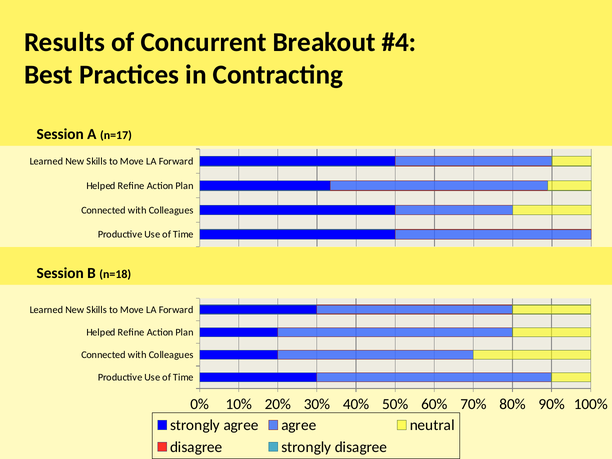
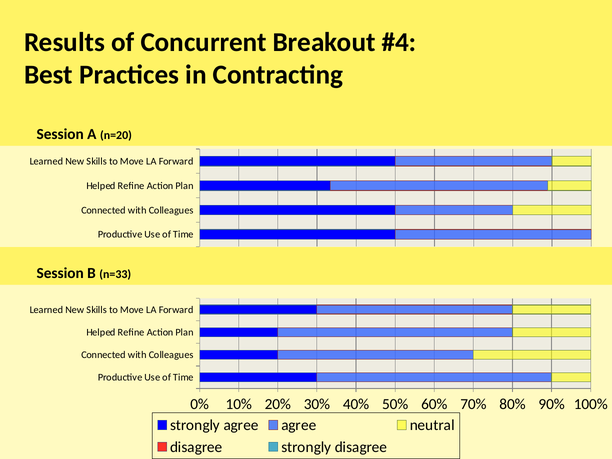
n=17: n=17 -> n=20
n=18: n=18 -> n=33
